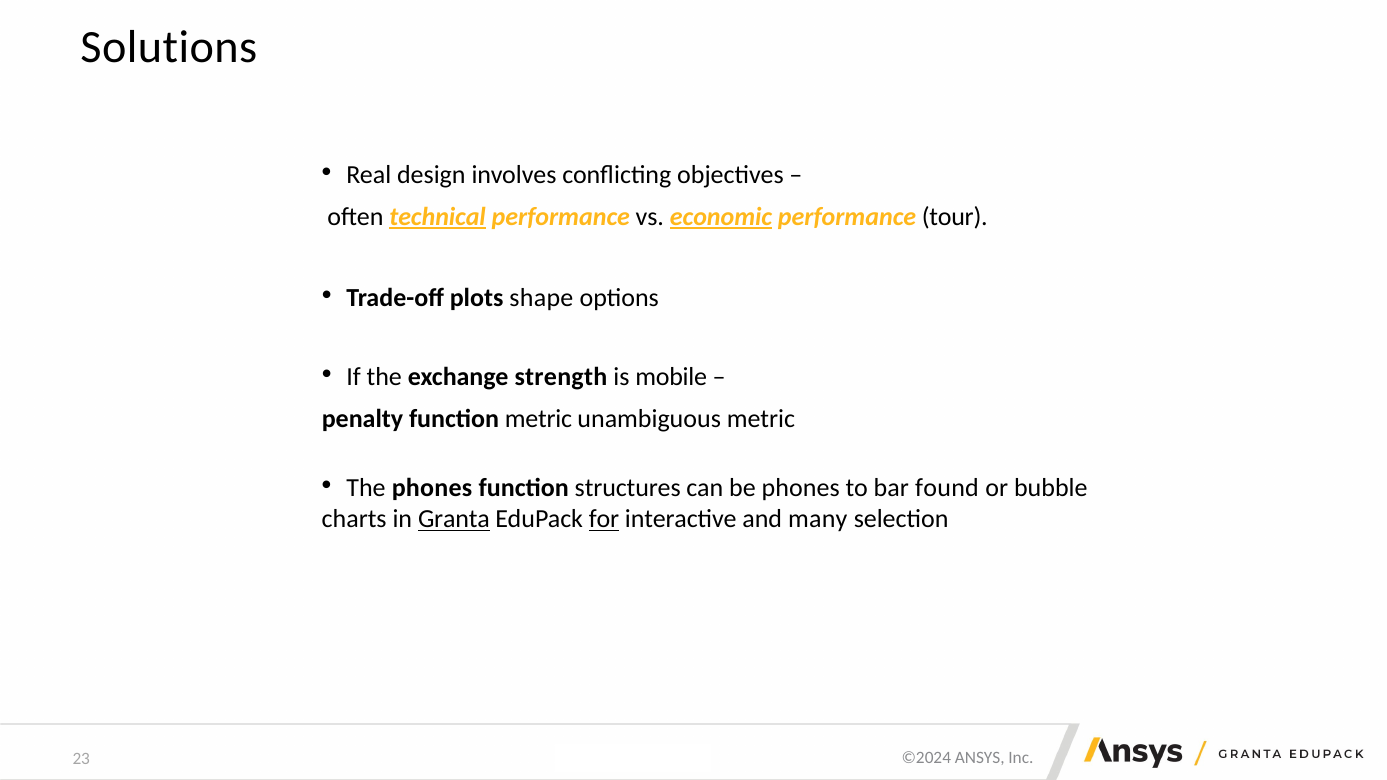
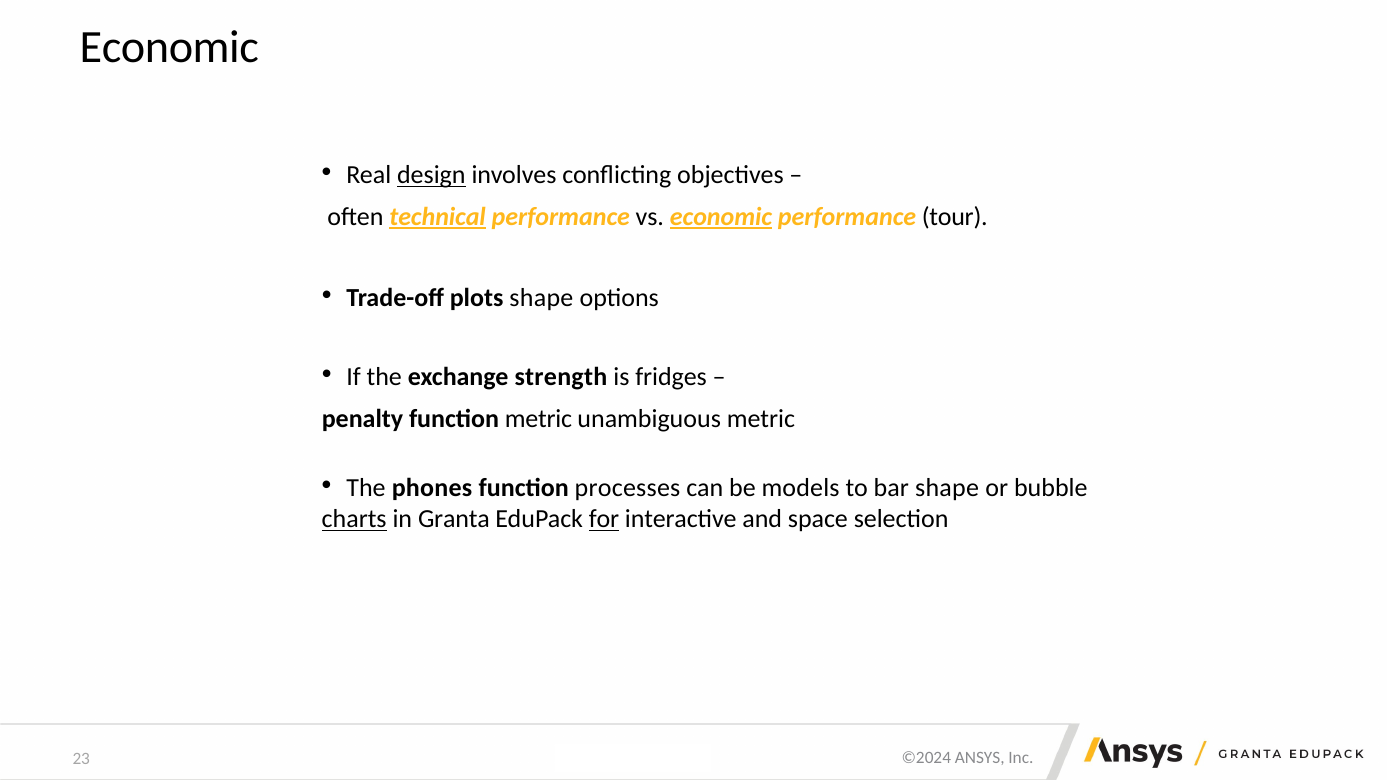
Solutions at (169, 47): Solutions -> Economic
design underline: none -> present
mobile: mobile -> fridges
structures: structures -> processes
be phones: phones -> models
bar found: found -> shape
charts underline: none -> present
Granta underline: present -> none
many: many -> space
